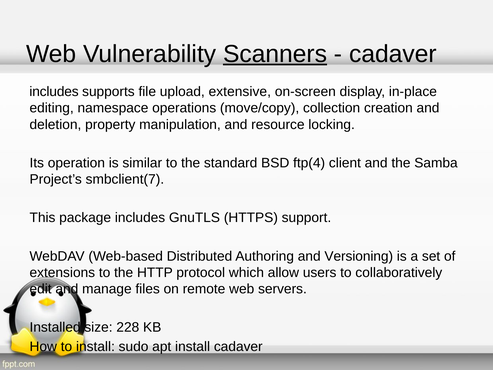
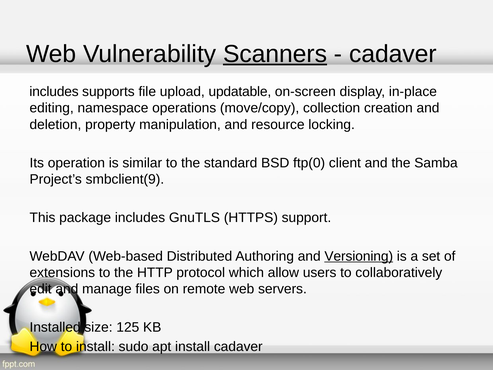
extensive: extensive -> updatable
ftp(4: ftp(4 -> ftp(0
smbclient(7: smbclient(7 -> smbclient(9
Versioning underline: none -> present
228: 228 -> 125
